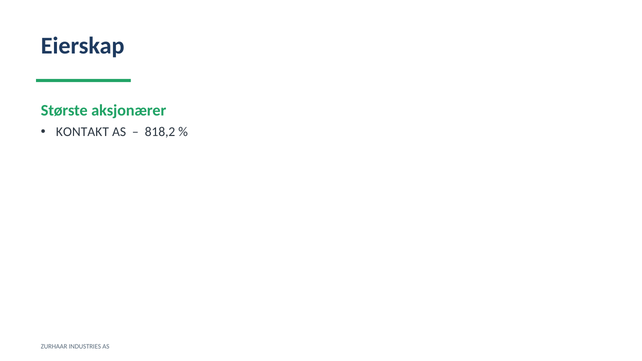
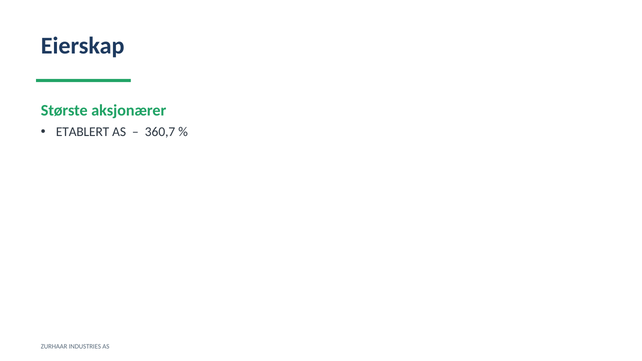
KONTAKT: KONTAKT -> ETABLERT
818,2: 818,2 -> 360,7
